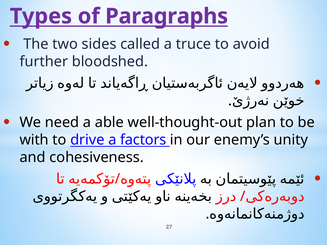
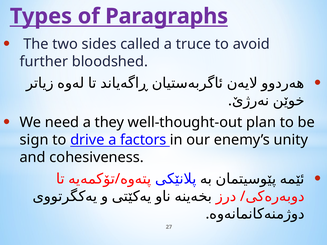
able: able -> they
with: with -> sign
